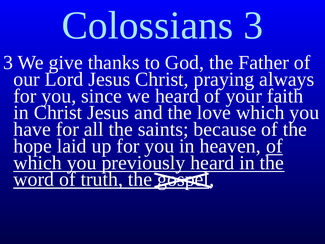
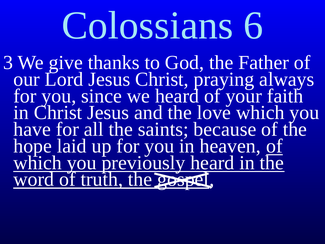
Colossians 3: 3 -> 6
